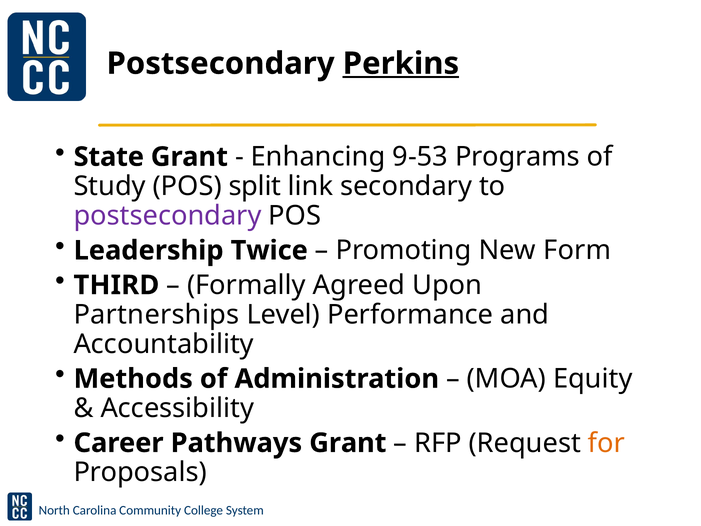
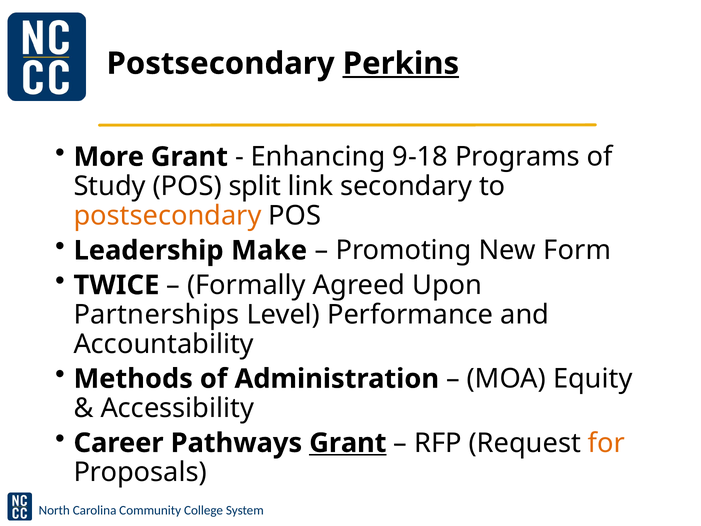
State: State -> More
9-53: 9-53 -> 9-18
postsecondary at (168, 216) colour: purple -> orange
Twice: Twice -> Make
THIRD: THIRD -> TWICE
Grant at (348, 443) underline: none -> present
